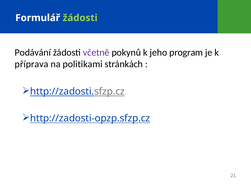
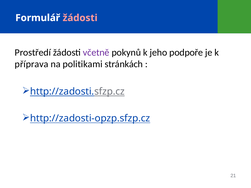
žádosti at (80, 18) colour: light green -> pink
Podávání: Podávání -> Prostředí
program: program -> podpoře
